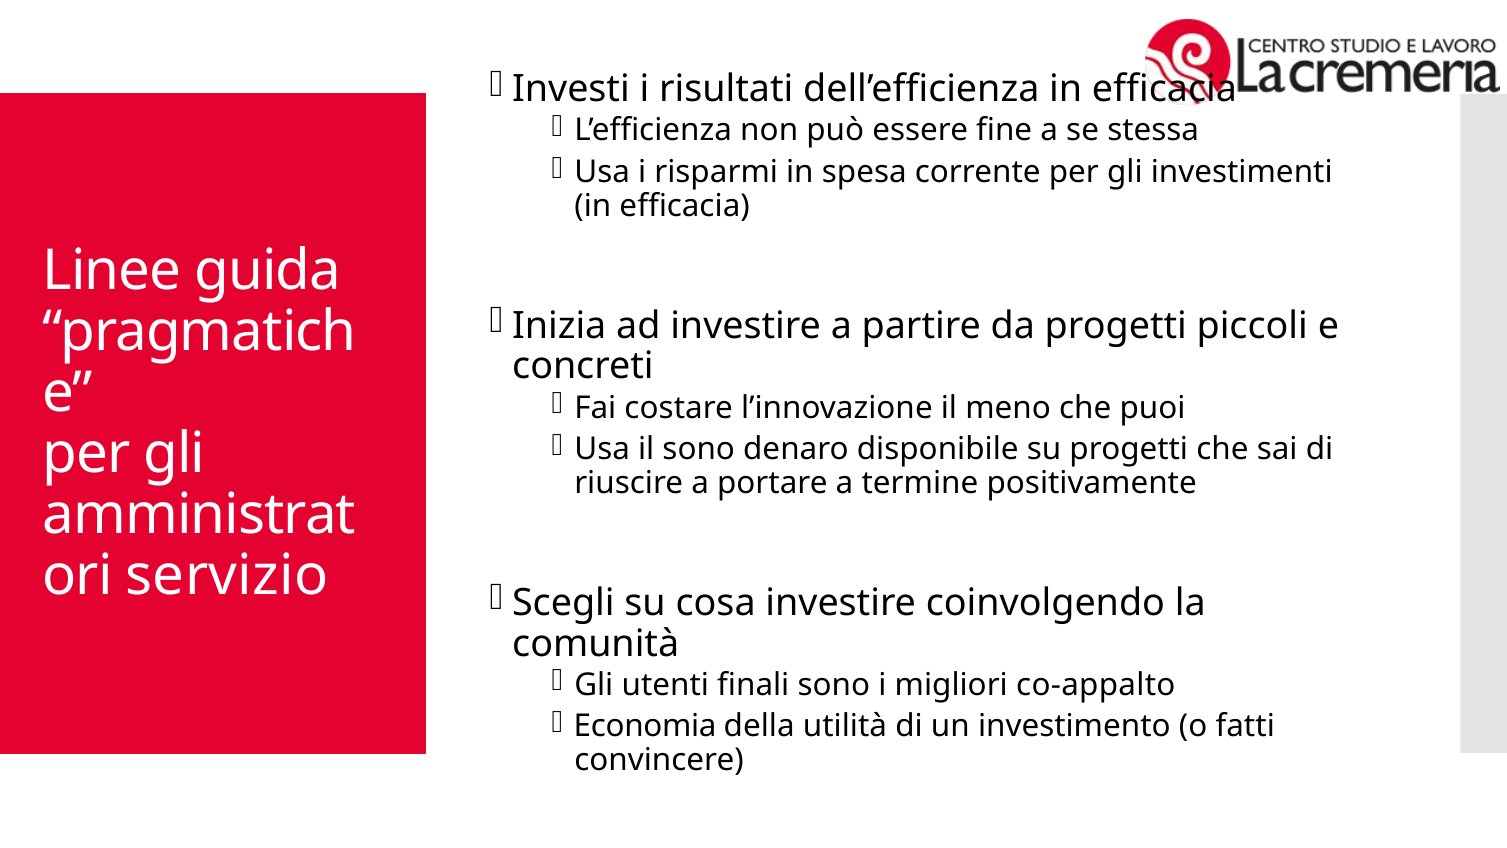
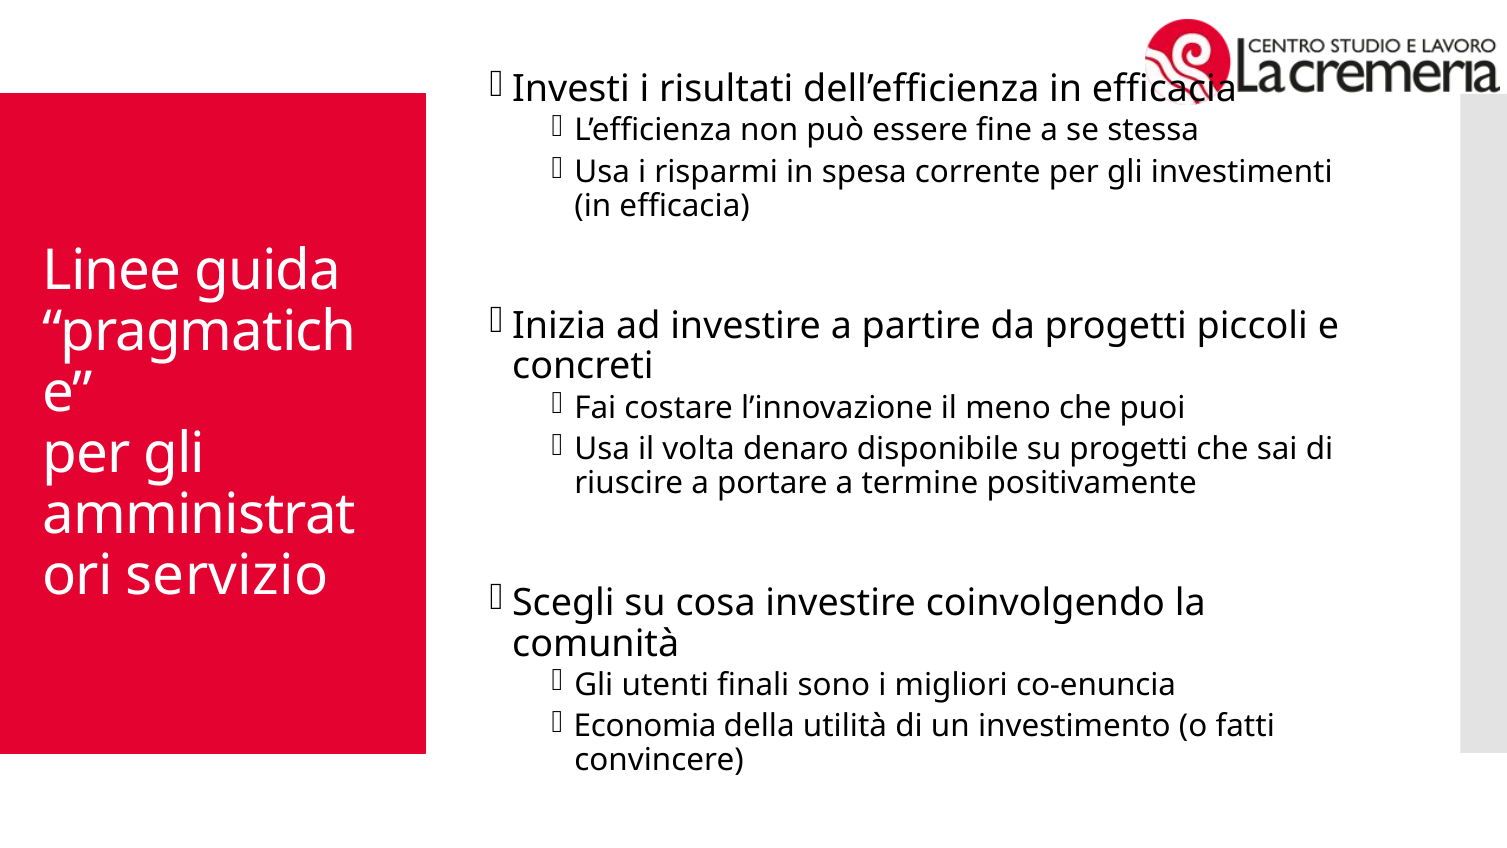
il sono: sono -> volta
co-appalto: co-appalto -> co-enuncia
